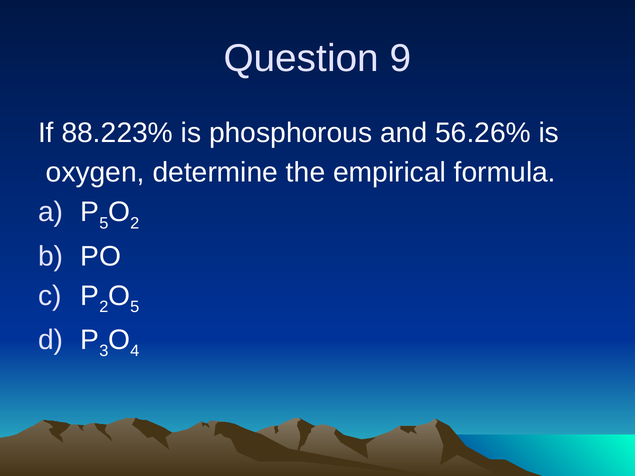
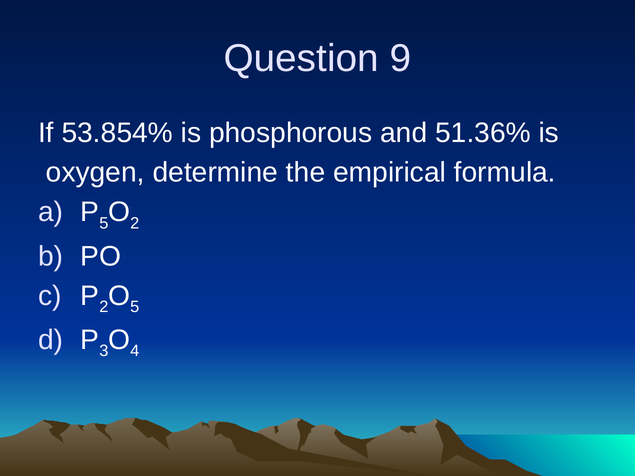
88.223%: 88.223% -> 53.854%
56.26%: 56.26% -> 51.36%
